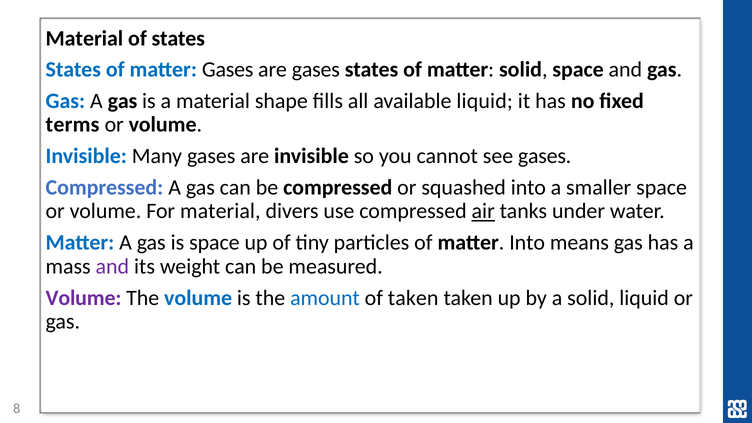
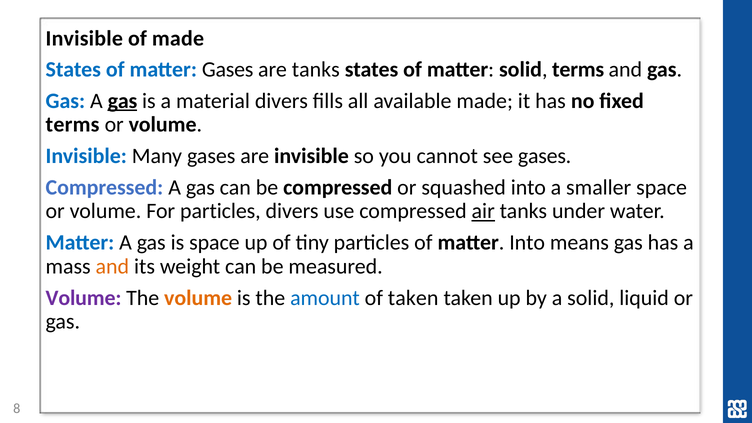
Material at (84, 38): Material -> Invisible
of states: states -> made
are gases: gases -> tanks
solid space: space -> terms
gas at (122, 101) underline: none -> present
material shape: shape -> divers
available liquid: liquid -> made
For material: material -> particles
and at (112, 266) colour: purple -> orange
volume at (198, 298) colour: blue -> orange
